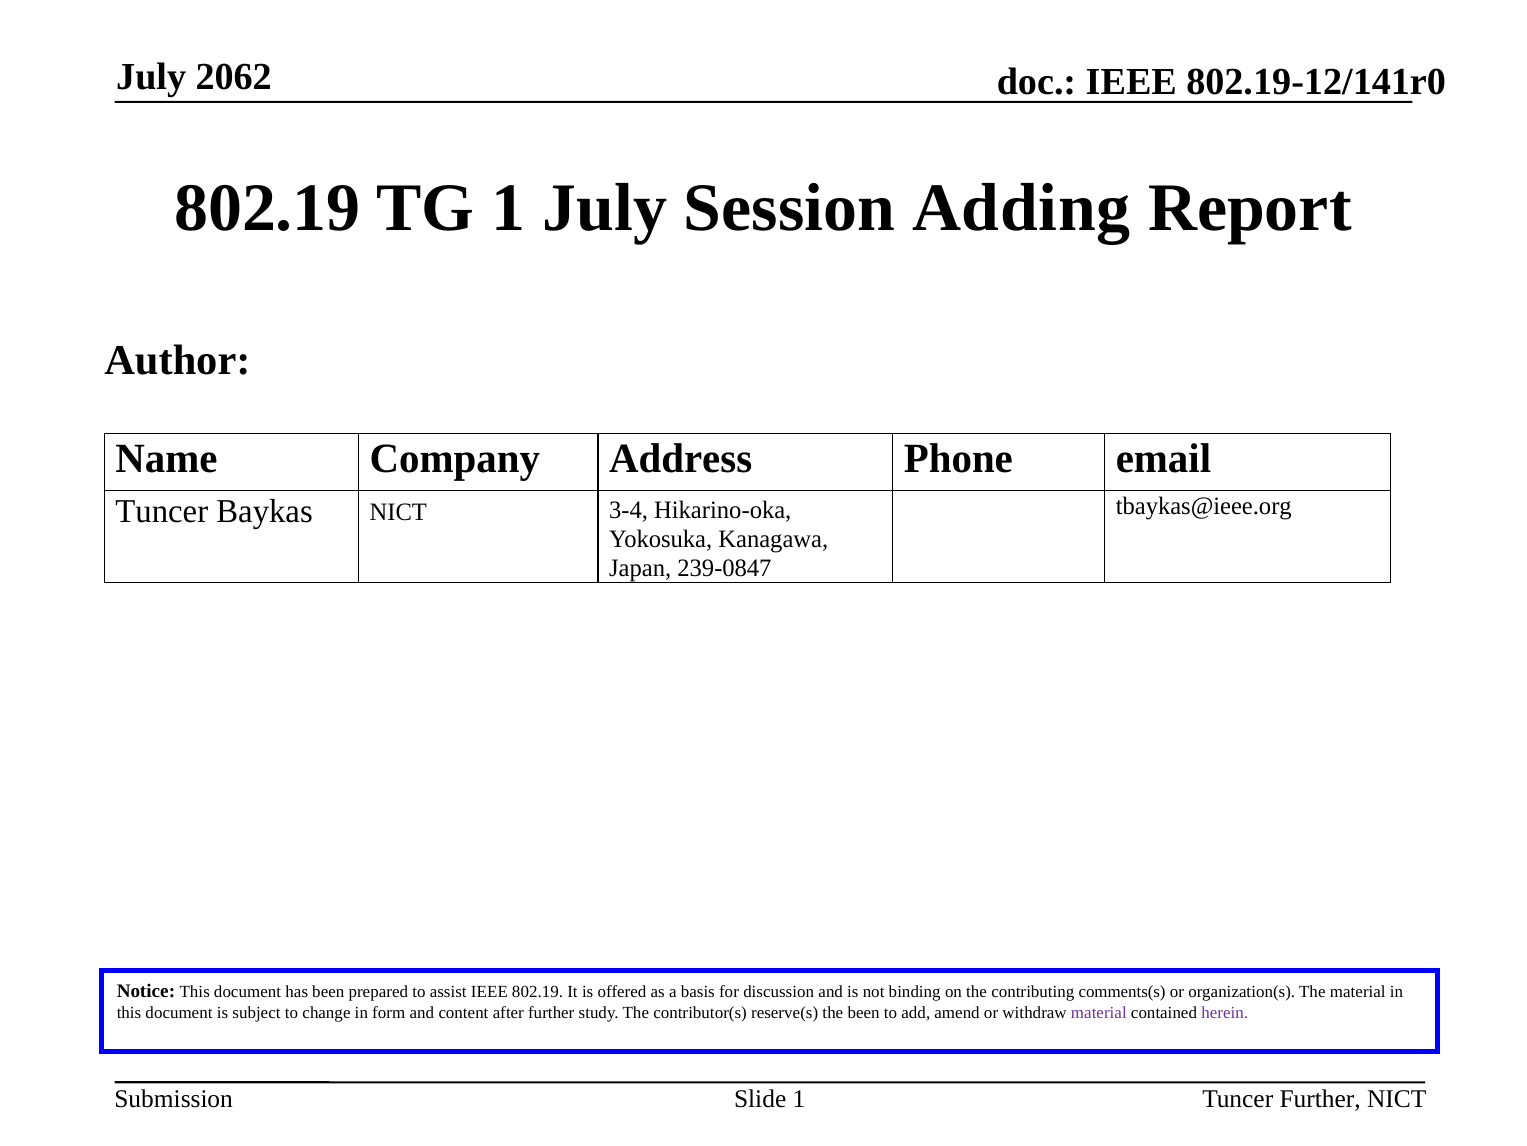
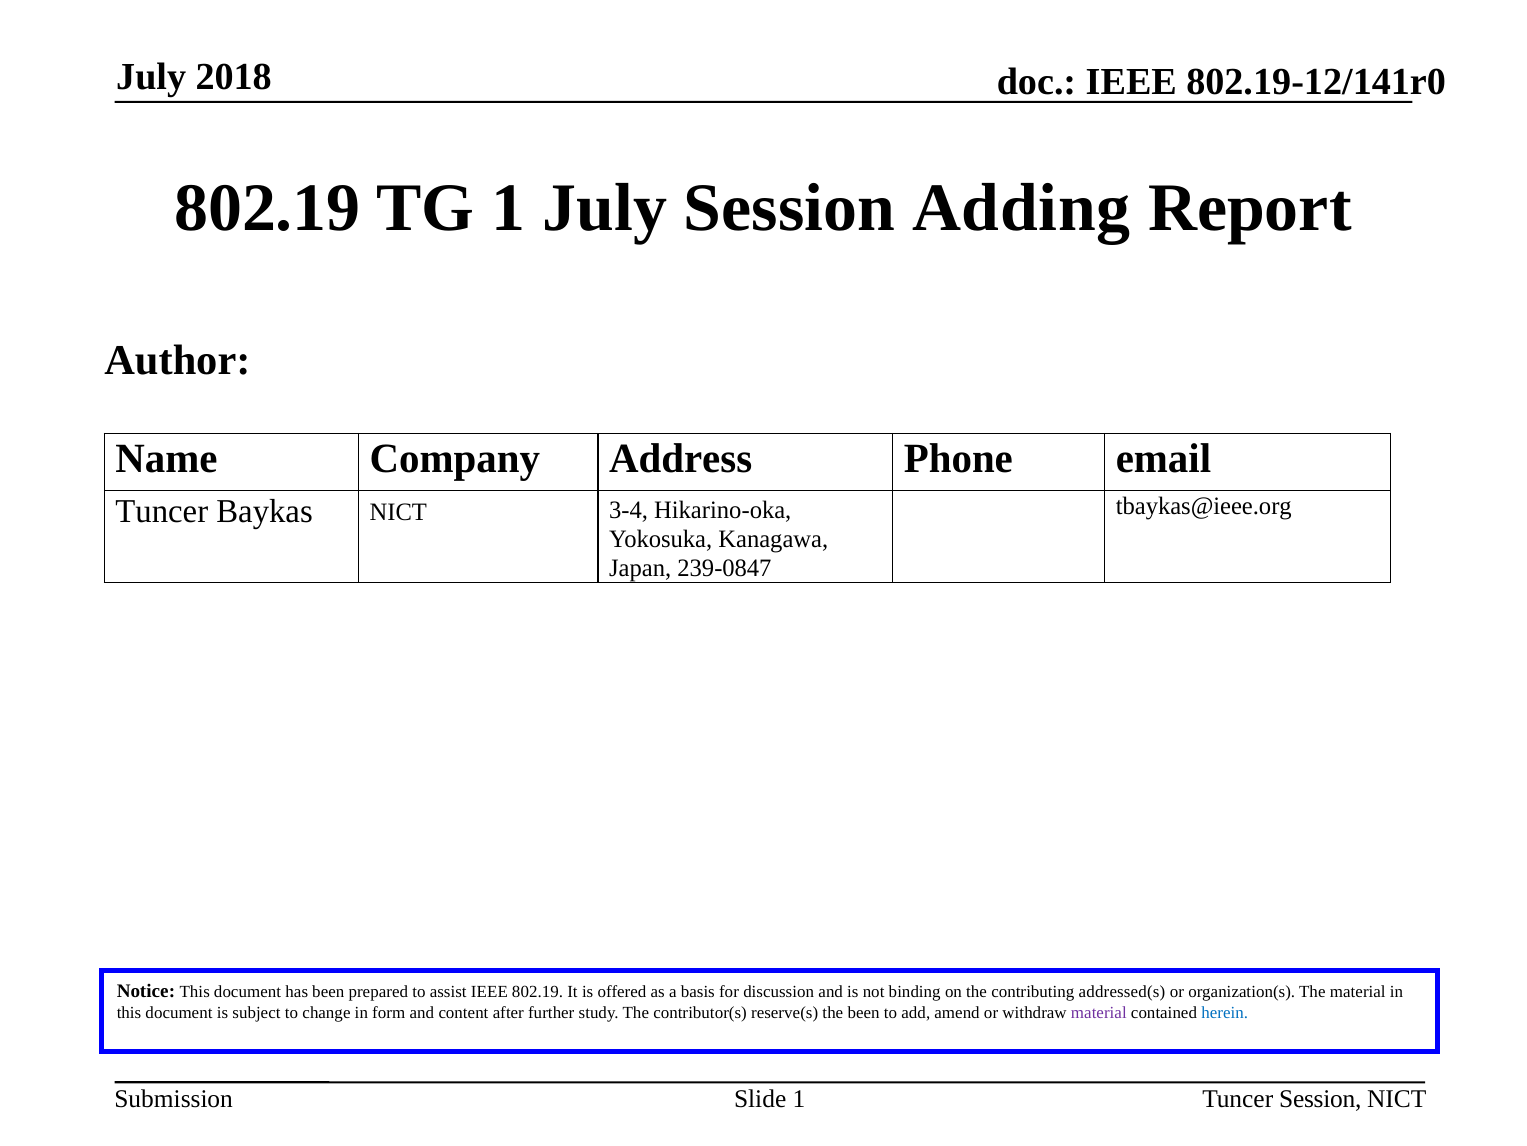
2062: 2062 -> 2018
comments(s: comments(s -> addressed(s
herein colour: purple -> blue
Tuncer Further: Further -> Session
